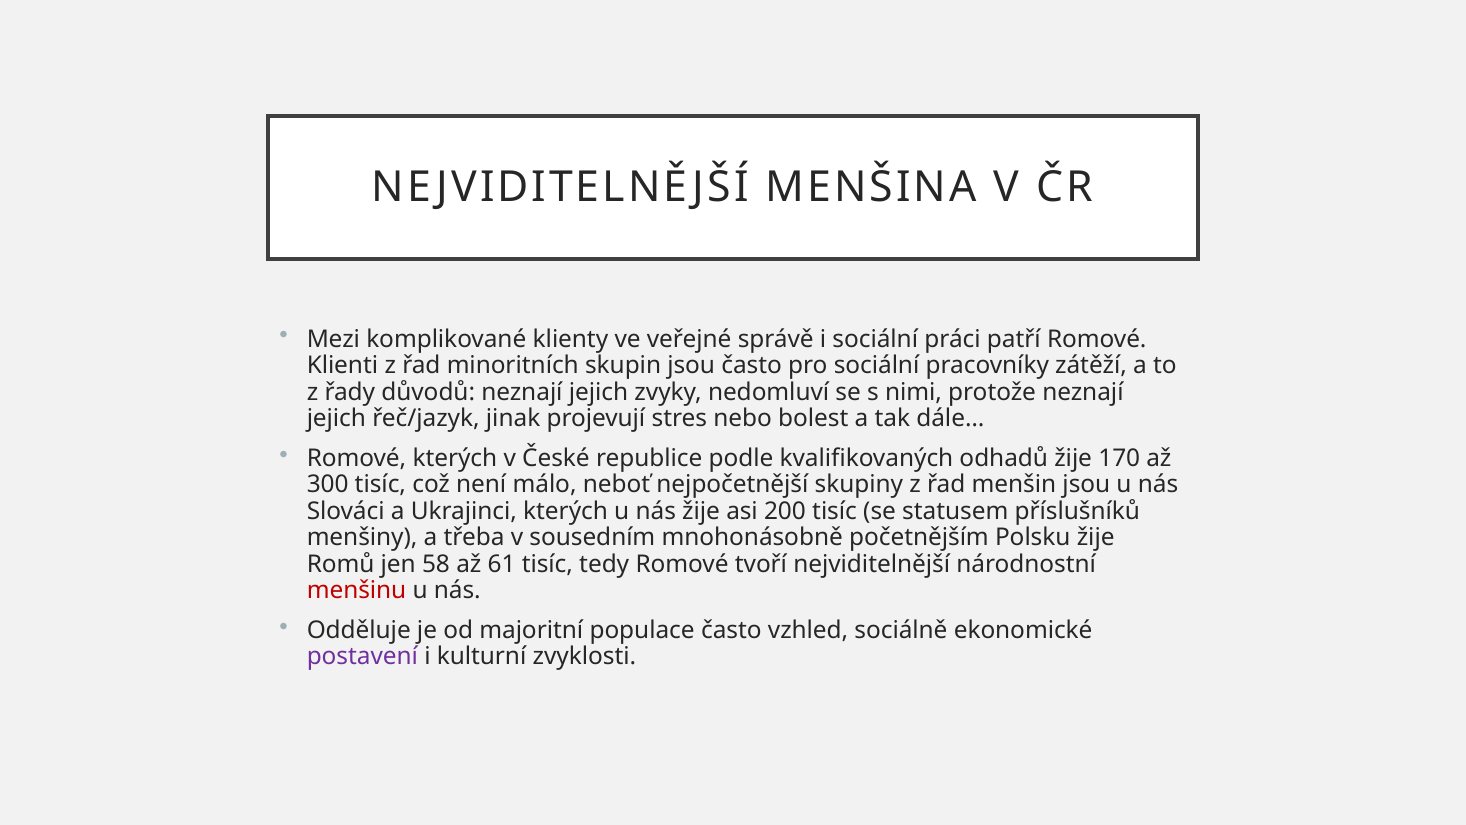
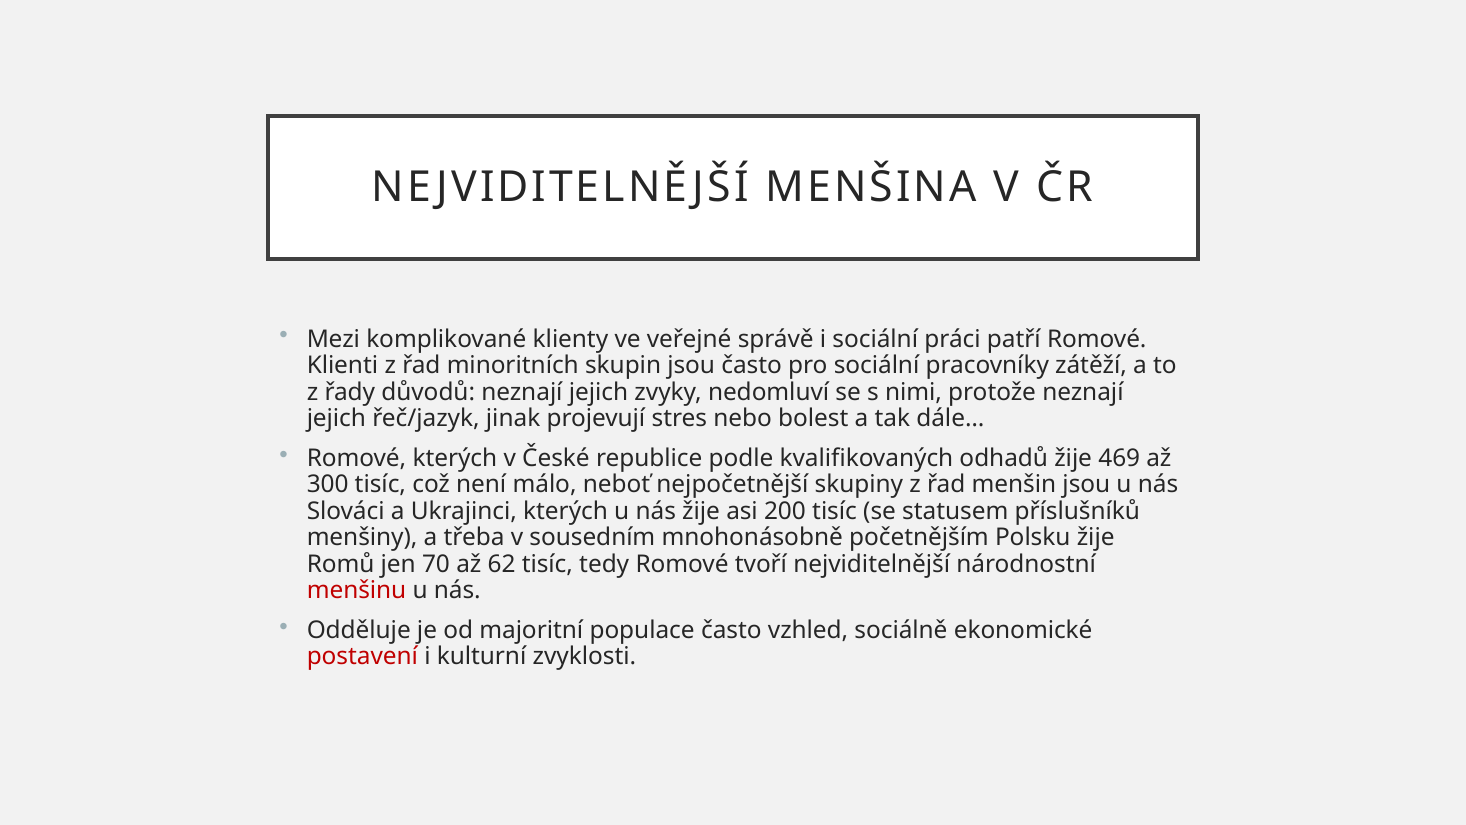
170: 170 -> 469
58: 58 -> 70
61: 61 -> 62
postavení colour: purple -> red
